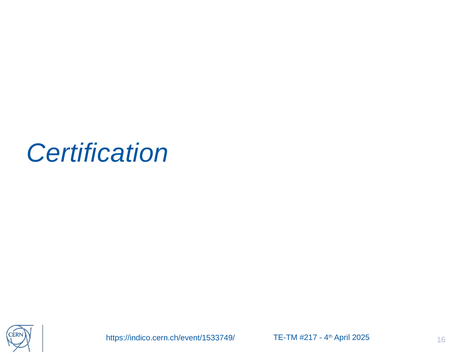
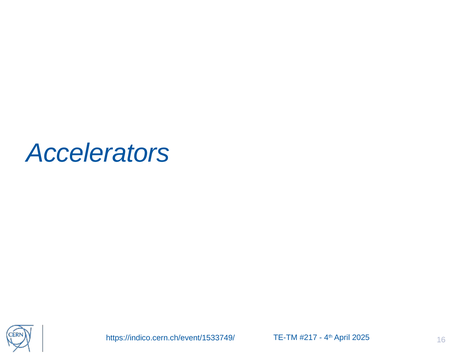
Certification: Certification -> Accelerators
